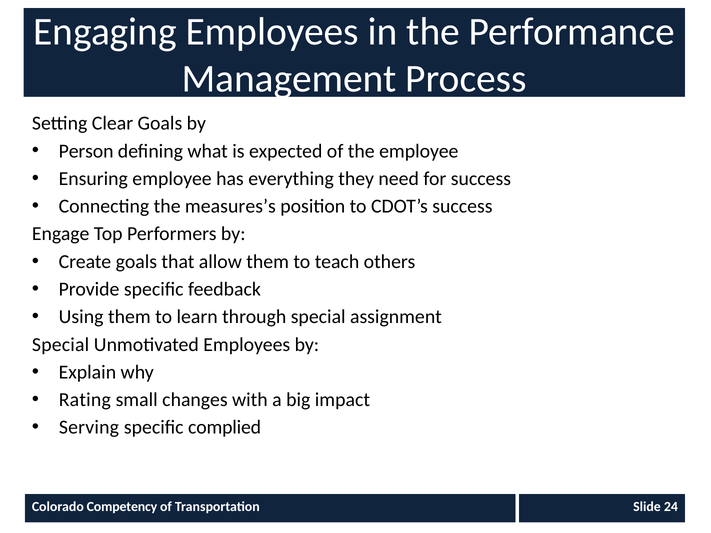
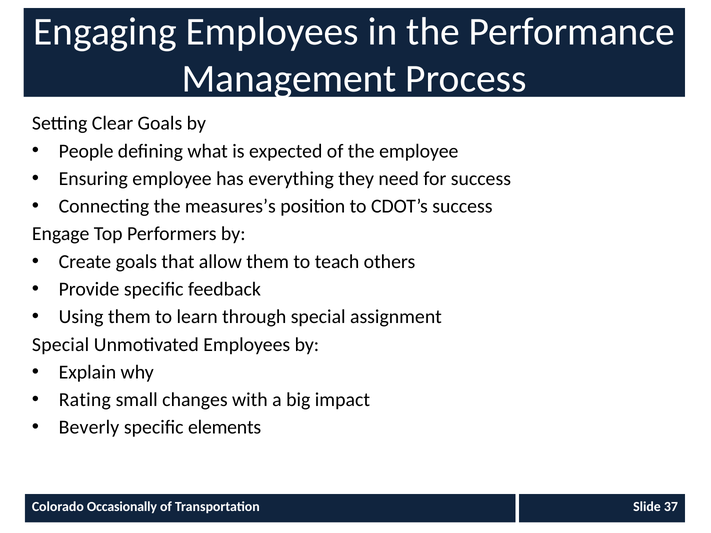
Person: Person -> People
Serving: Serving -> Beverly
complied: complied -> elements
Competency: Competency -> Occasionally
24: 24 -> 37
